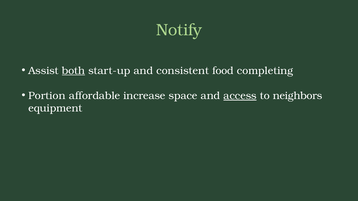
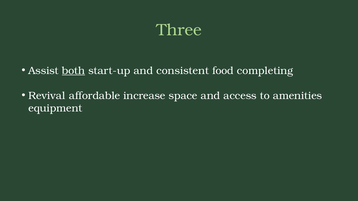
Notify: Notify -> Three
Portion: Portion -> Revival
access underline: present -> none
neighbors: neighbors -> amenities
